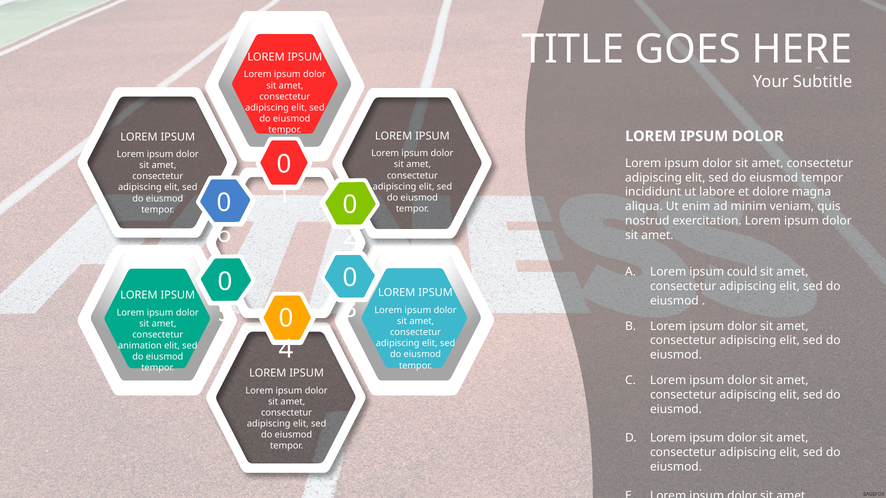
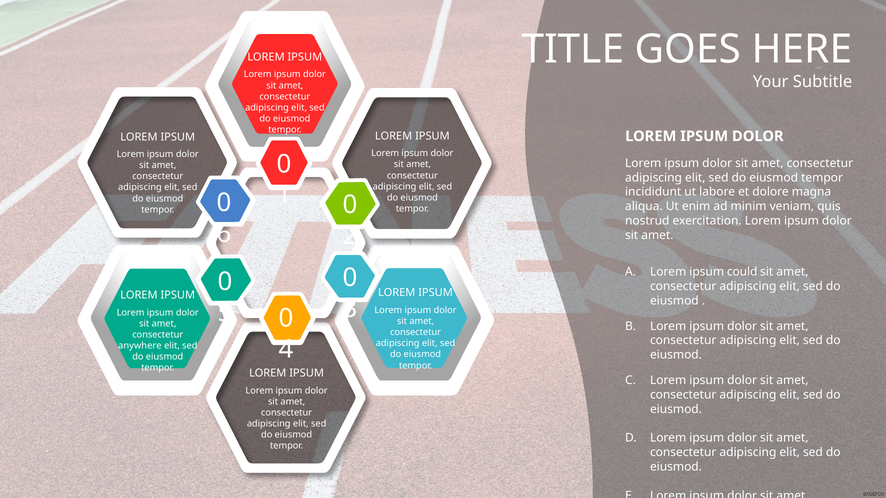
animation: animation -> anywhere
